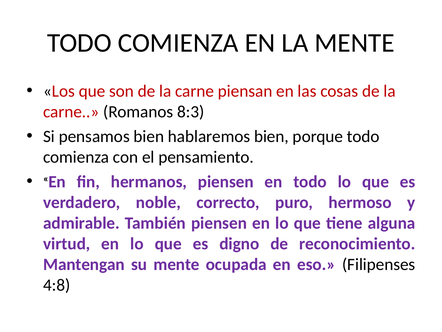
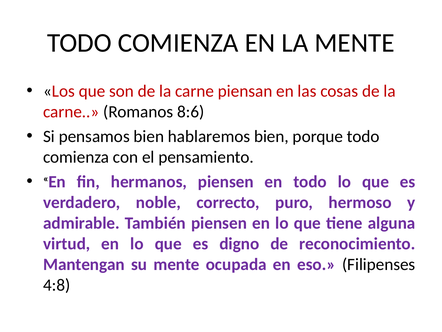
8:3: 8:3 -> 8:6
